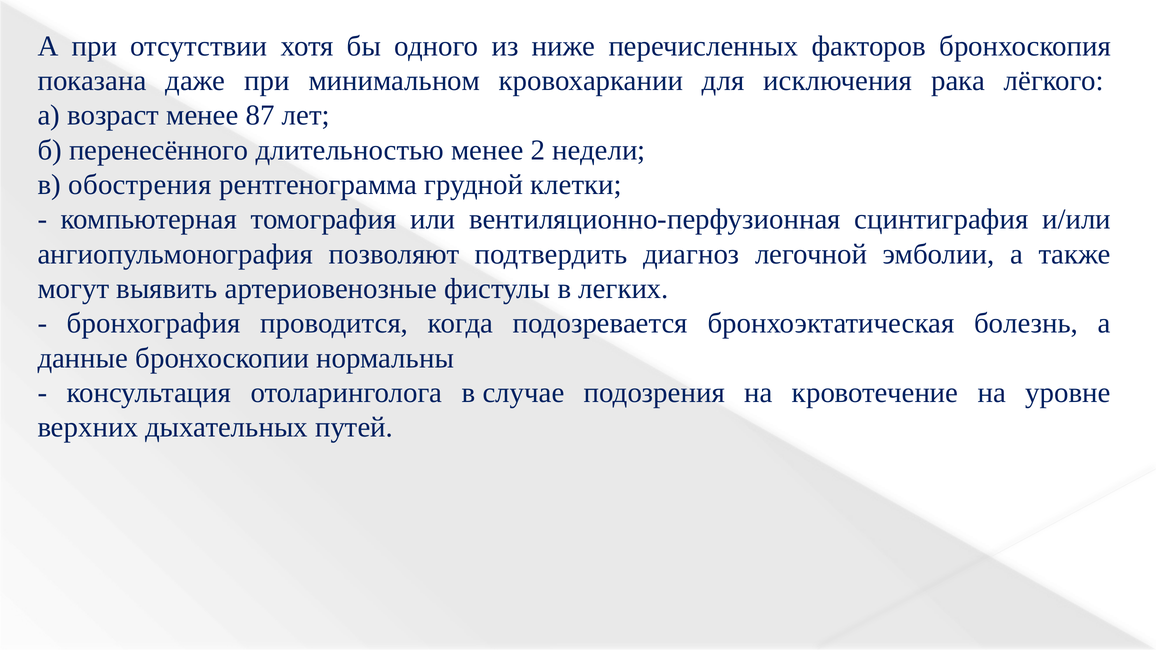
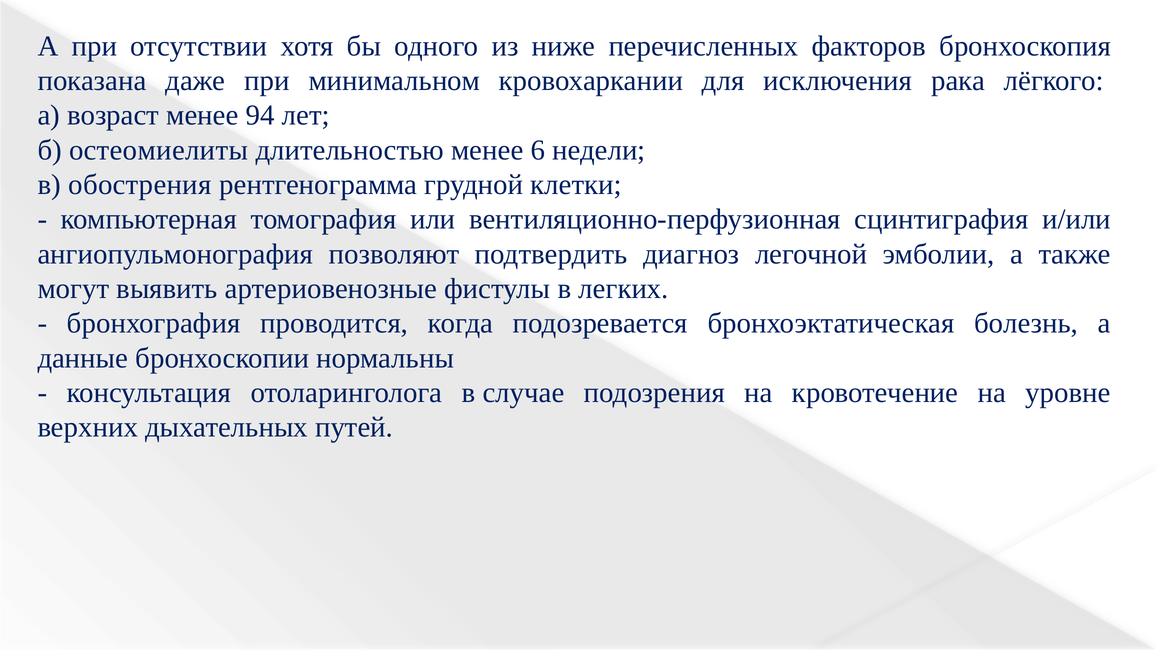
87: 87 -> 94
перенесённого: перенесённого -> остеомиелиты
2: 2 -> 6
